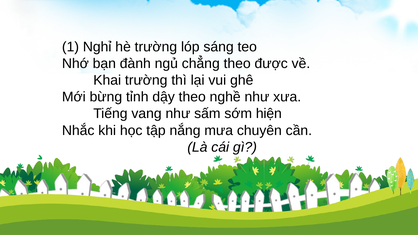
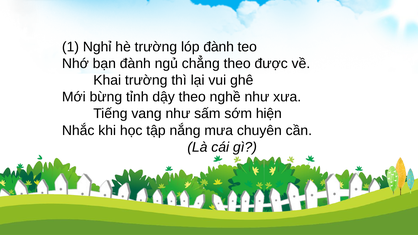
lóp sáng: sáng -> đành
